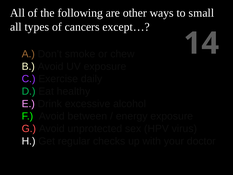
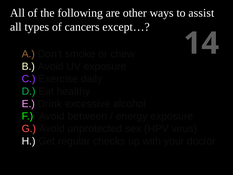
small: small -> assist
